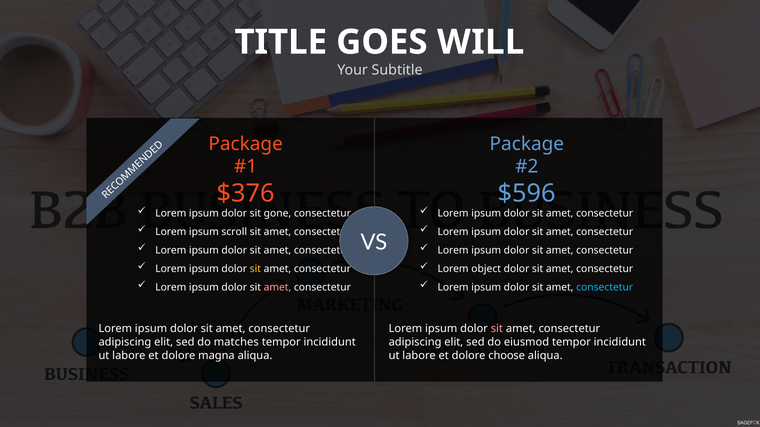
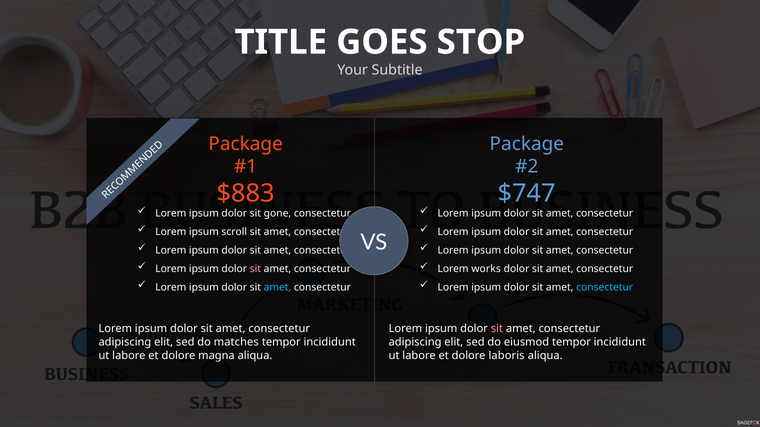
WILL: WILL -> STOP
$376: $376 -> $883
$596: $596 -> $747
sit at (255, 269) colour: yellow -> pink
object: object -> works
amet at (277, 287) colour: pink -> light blue
choose: choose -> laboris
